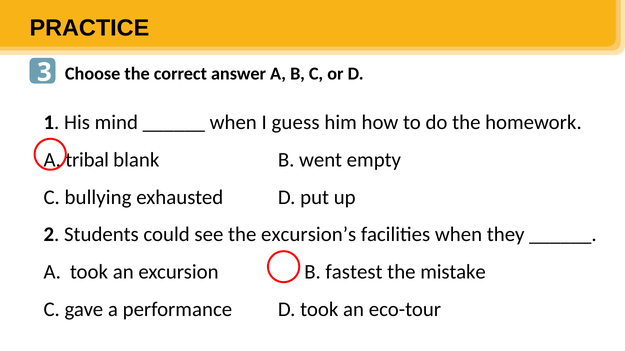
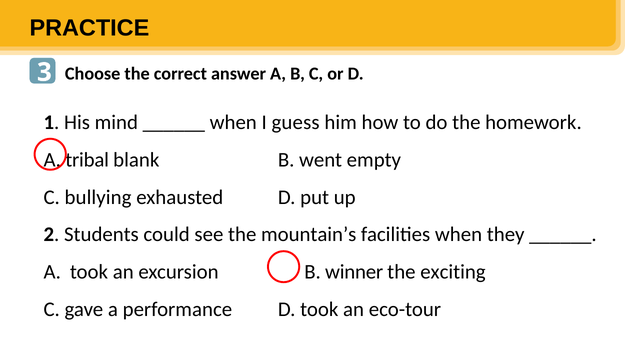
excursion’s: excursion’s -> mountain’s
fastest: fastest -> winner
mistake: mistake -> exciting
